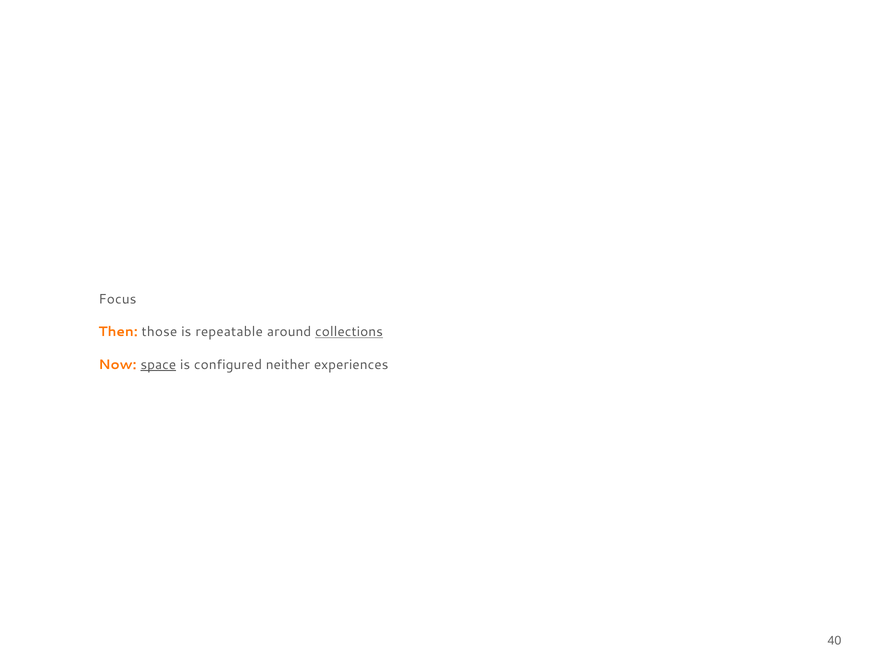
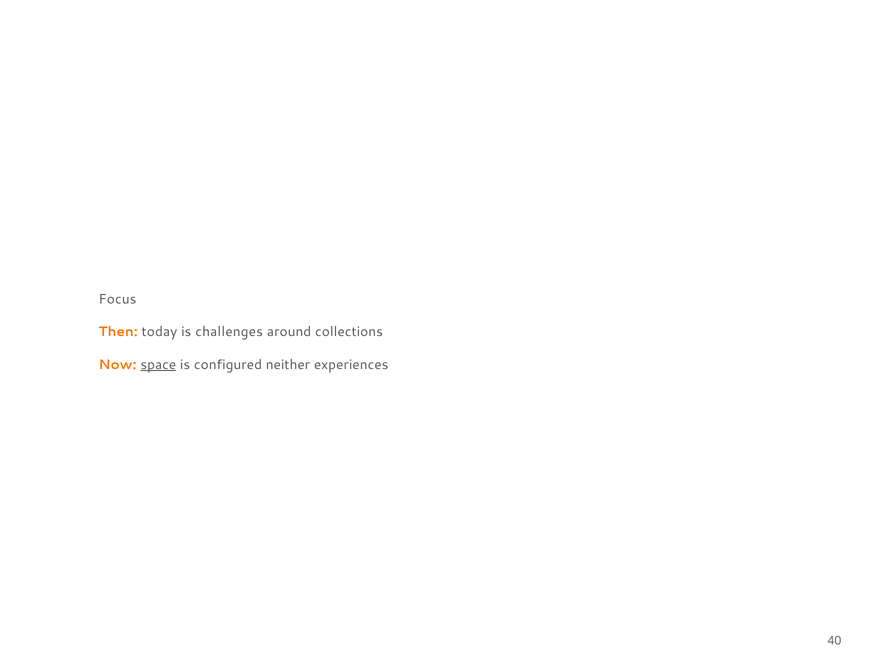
those: those -> today
repeatable: repeatable -> challenges
collections underline: present -> none
